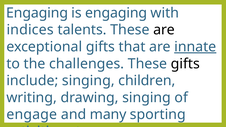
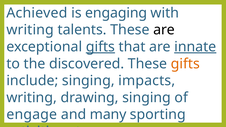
Engaging at (37, 13): Engaging -> Achieved
indices at (30, 30): indices -> writing
gifts at (100, 47) underline: none -> present
challenges: challenges -> discovered
gifts at (185, 64) colour: black -> orange
children: children -> impacts
